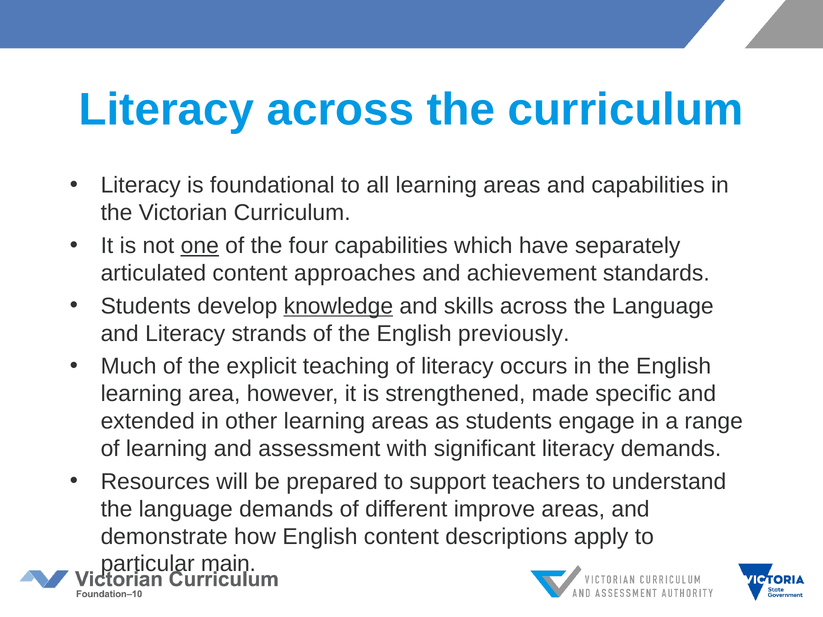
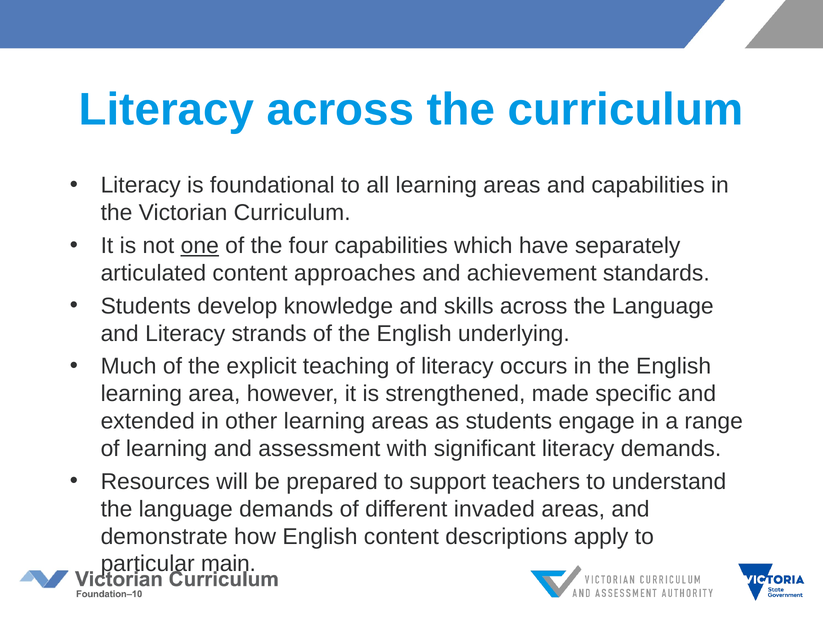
knowledge underline: present -> none
previously: previously -> underlying
improve: improve -> invaded
